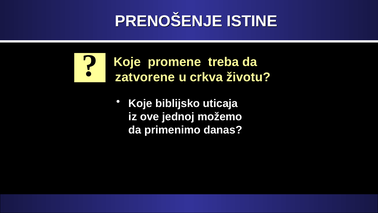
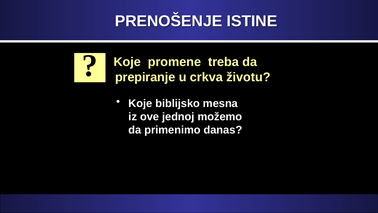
zatvorene: zatvorene -> prepiranje
uticaja: uticaja -> mesna
